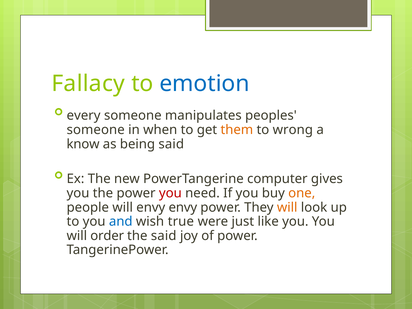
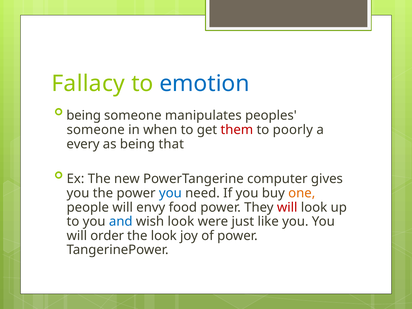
every at (84, 116): every -> being
them colour: orange -> red
wrong: wrong -> poorly
know: know -> every
being said: said -> that
you at (170, 193) colour: red -> blue
envy envy: envy -> food
will at (287, 207) colour: orange -> red
wish true: true -> look
the said: said -> look
